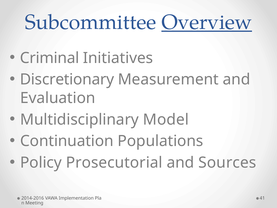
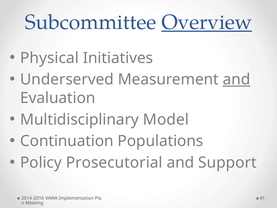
Criminal: Criminal -> Physical
Discretionary: Discretionary -> Underserved
and at (237, 79) underline: none -> present
Sources: Sources -> Support
